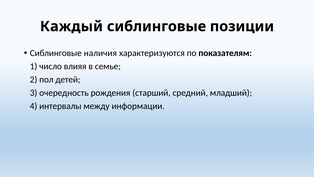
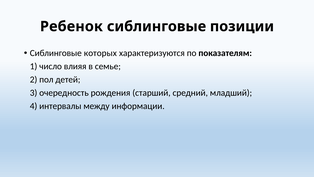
Каждый: Каждый -> Ребенок
наличия: наличия -> которых
